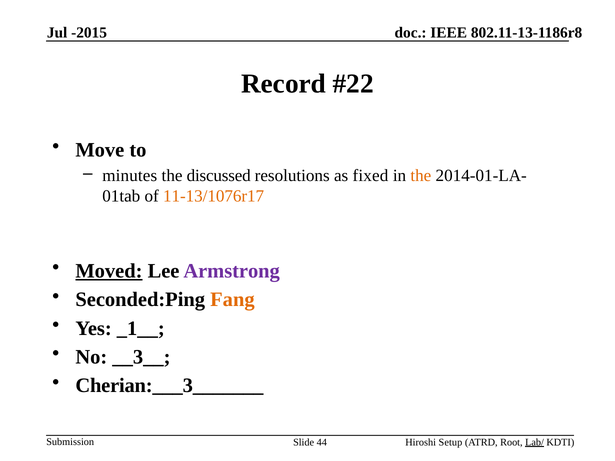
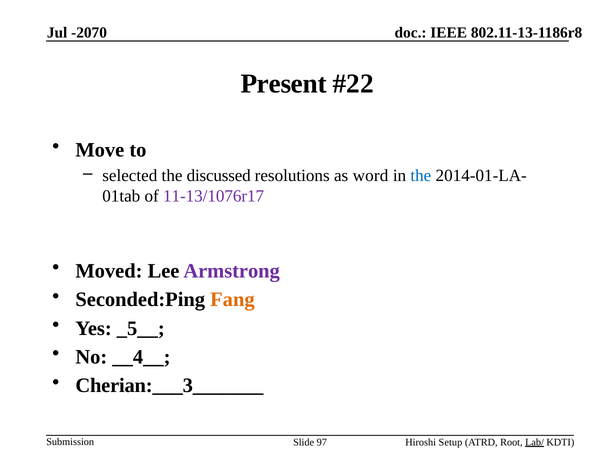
-2015: -2015 -> -2070
Record: Record -> Present
minutes: minutes -> selected
fixed: fixed -> word
the at (421, 176) colour: orange -> blue
11-13/1076r17 colour: orange -> purple
Moved underline: present -> none
_1__: _1__ -> _5__
__3__: __3__ -> __4__
44: 44 -> 97
